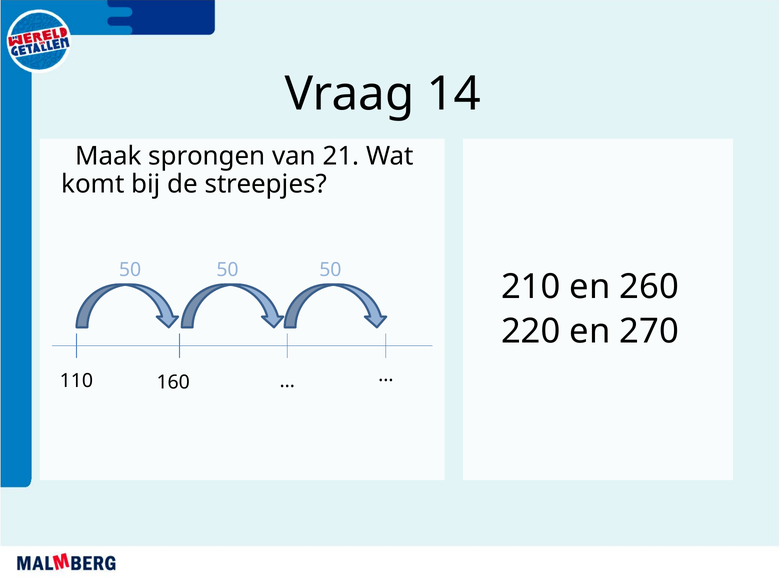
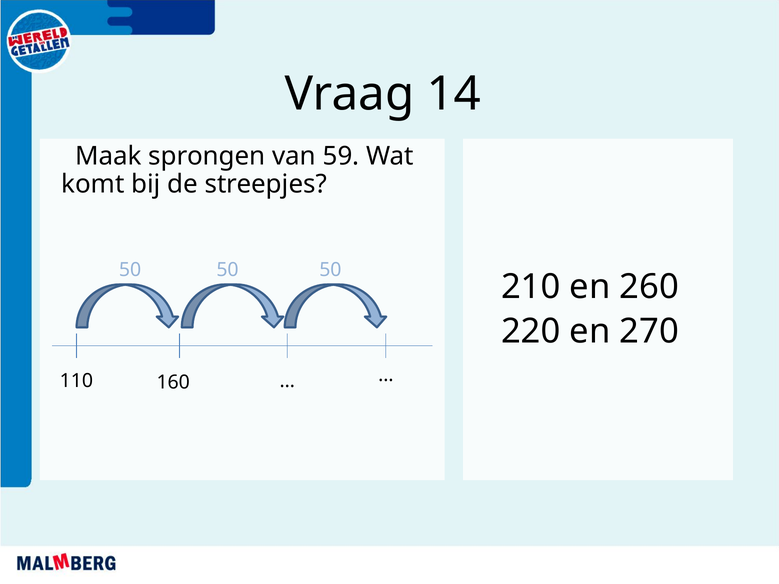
21: 21 -> 59
